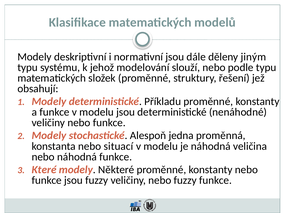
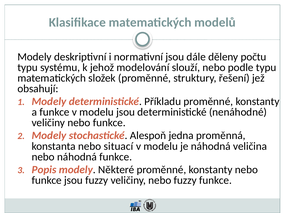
jiným: jiným -> počtu
Které: Které -> Popis
